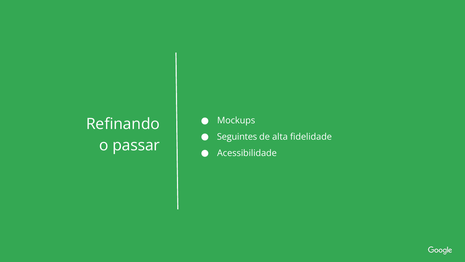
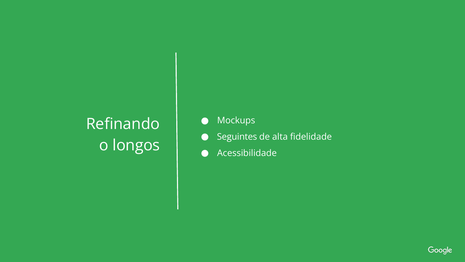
passar: passar -> longos
